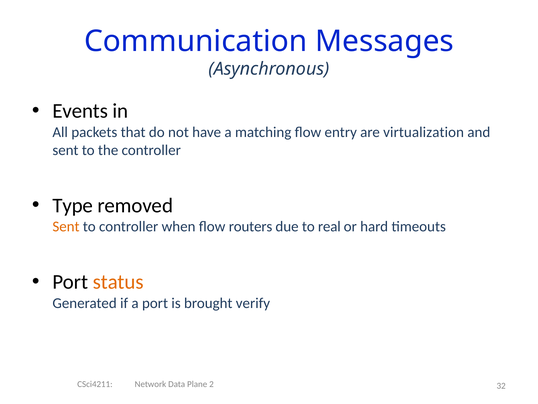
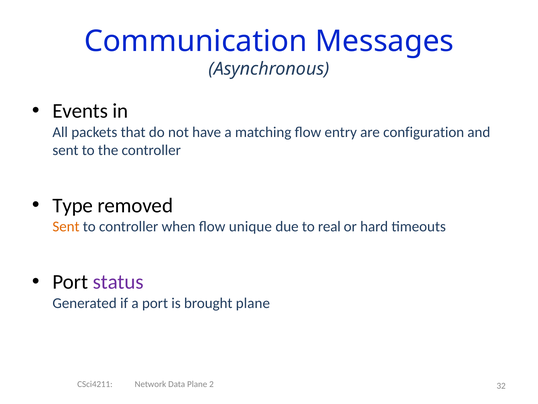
virtualization: virtualization -> configuration
routers: routers -> unique
status colour: orange -> purple
brought verify: verify -> plane
